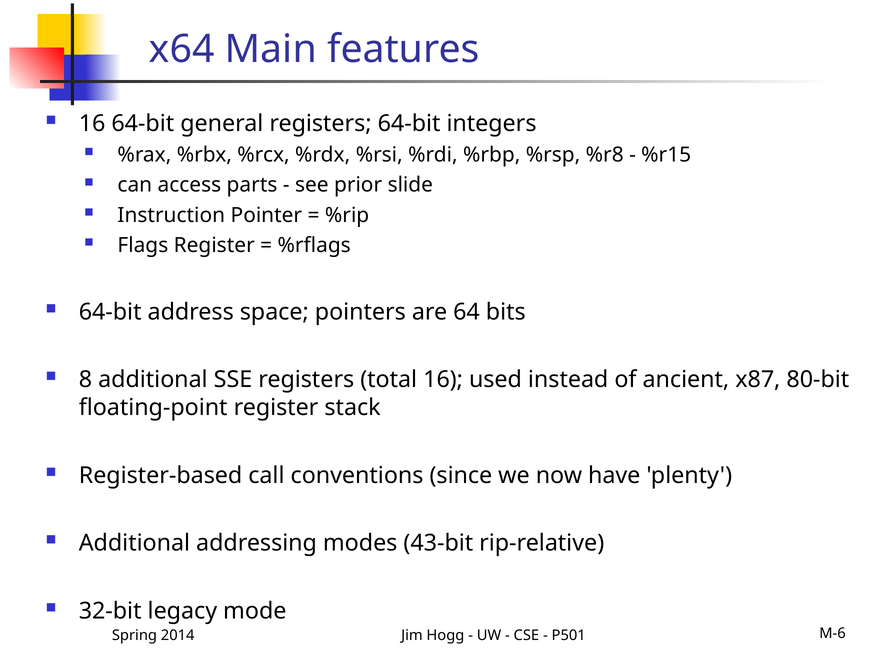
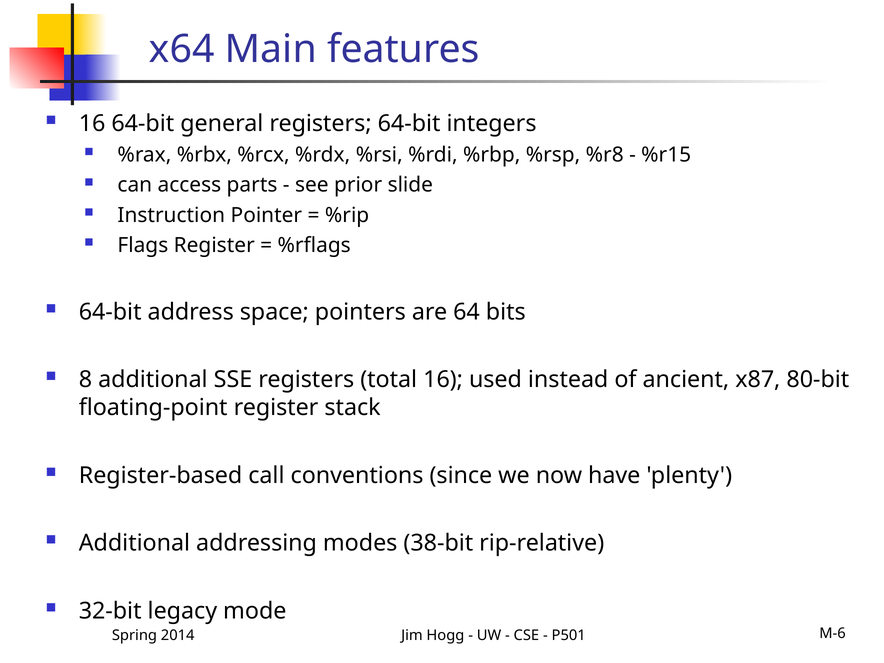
43-bit: 43-bit -> 38-bit
